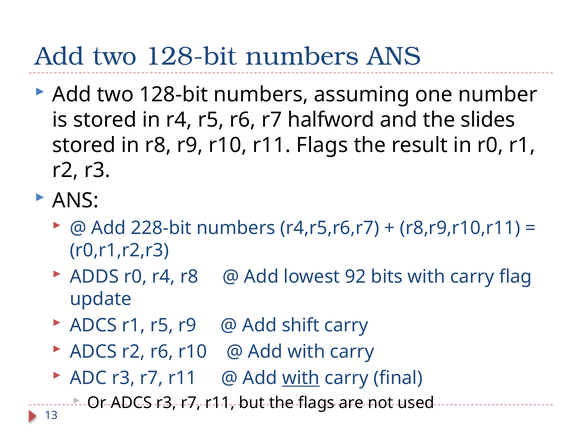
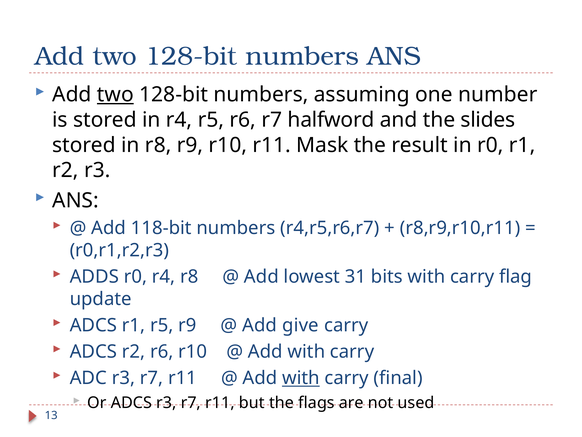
two at (115, 95) underline: none -> present
r11 Flags: Flags -> Mask
228-bit: 228-bit -> 118-bit
92: 92 -> 31
shift: shift -> give
